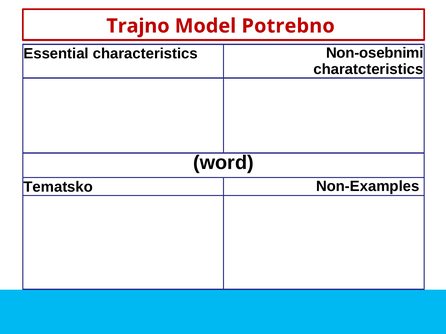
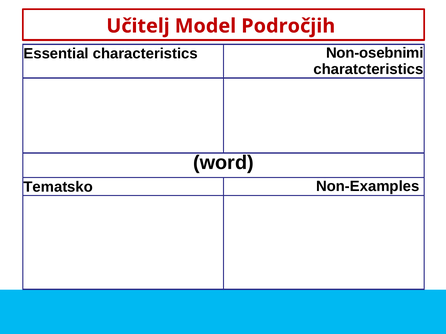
Trajno: Trajno -> Učitelj
Potrebno: Potrebno -> Področjih
